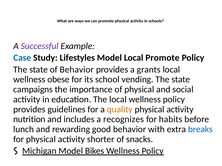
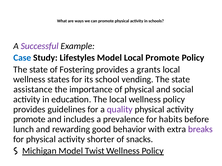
of Behavior: Behavior -> Fostering
obese: obese -> states
campaigns: campaigns -> assistance
quality colour: orange -> purple
nutrition at (29, 120): nutrition -> promote
recognizes: recognizes -> prevalence
breaks colour: blue -> purple
Bikes: Bikes -> Twist
